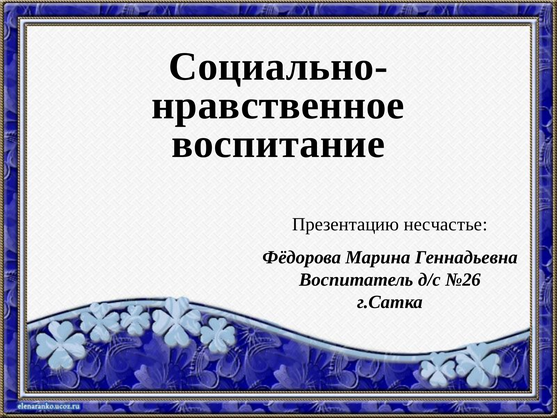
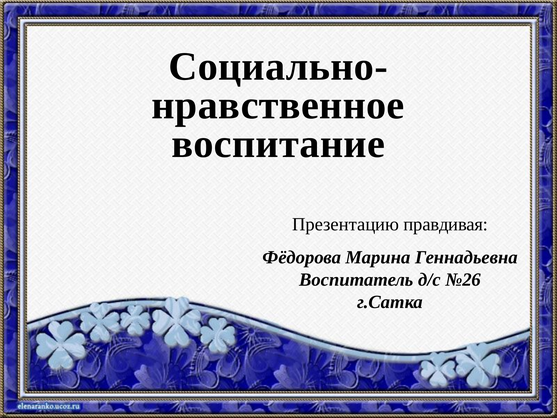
несчастье: несчастье -> правдивая
